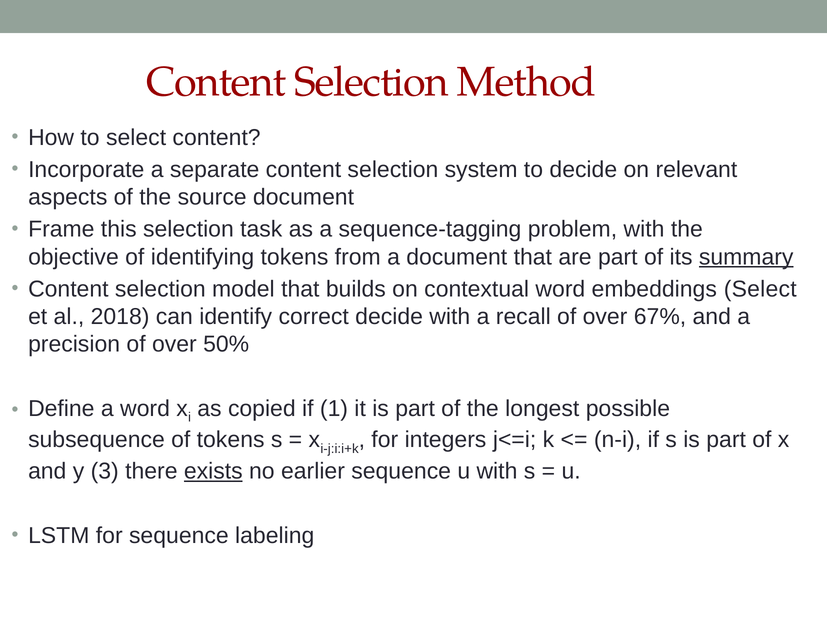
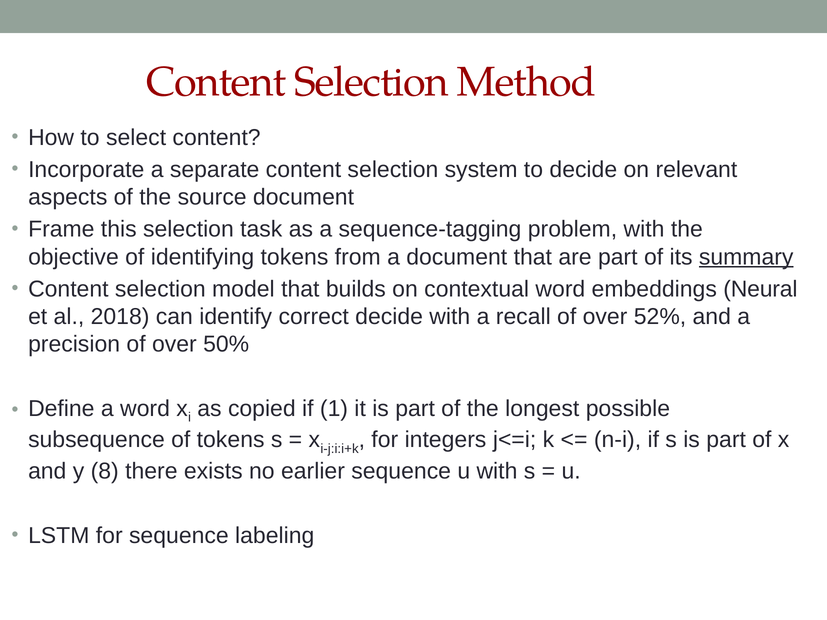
embeddings Select: Select -> Neural
67%: 67% -> 52%
3: 3 -> 8
exists underline: present -> none
